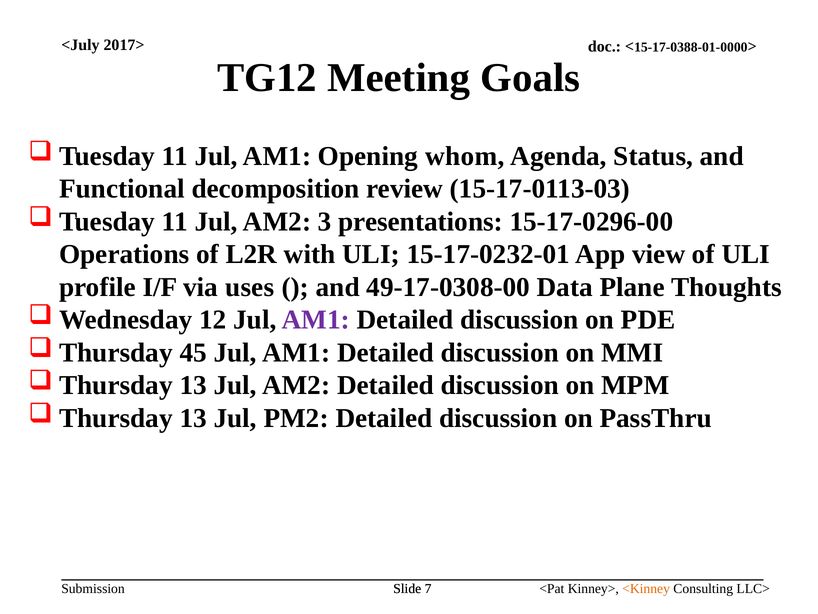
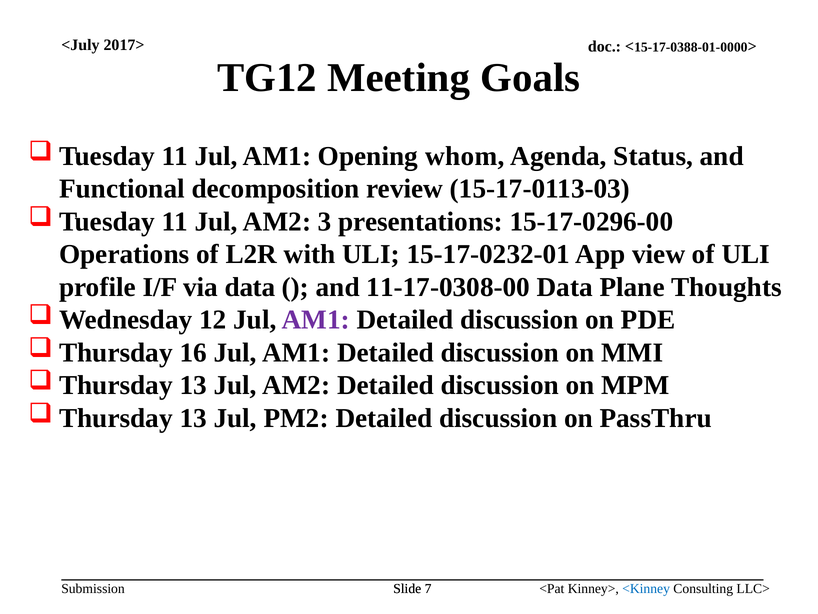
via uses: uses -> data
49-17-0308-00: 49-17-0308-00 -> 11-17-0308-00
45: 45 -> 16
<Kinney colour: orange -> blue
